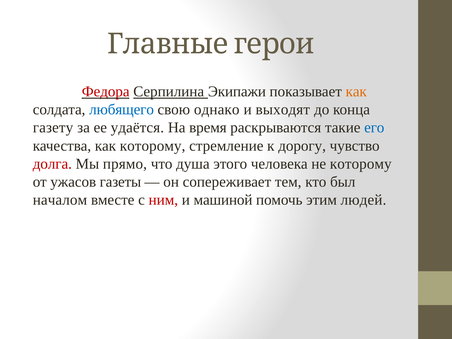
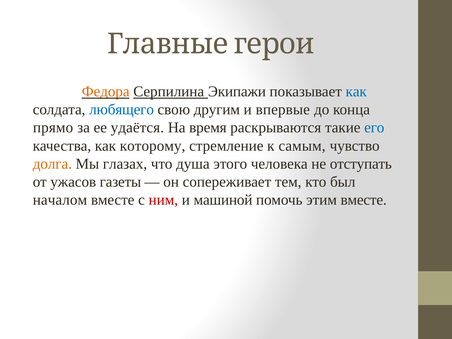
Федора colour: red -> orange
как at (356, 91) colour: orange -> blue
однако: однако -> другим
выходят: выходят -> впервые
газету: газету -> прямо
дорогу: дорогу -> самым
долга colour: red -> orange
прямо: прямо -> глазах
не которому: которому -> отступать
этим людей: людей -> вместе
